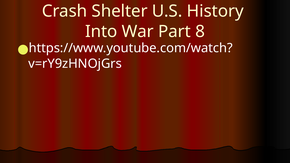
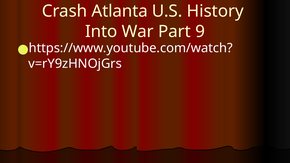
Shelter: Shelter -> Atlanta
8: 8 -> 9
